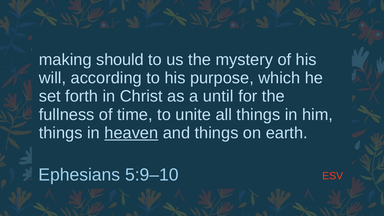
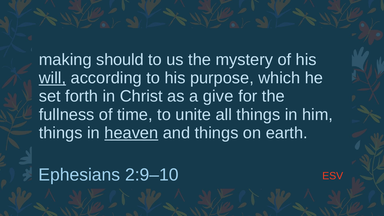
will underline: none -> present
until: until -> give
5:9–10: 5:9–10 -> 2:9–10
